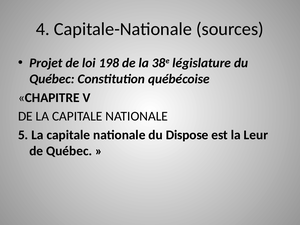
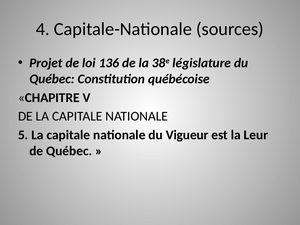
198: 198 -> 136
Dispose: Dispose -> Vigueur
